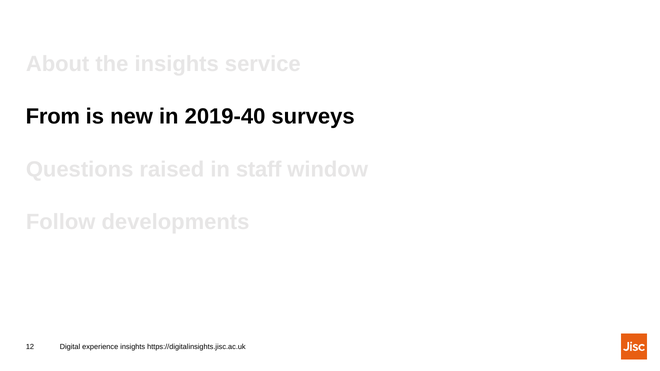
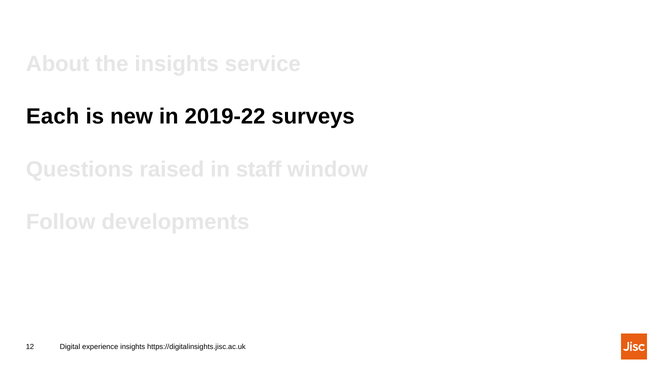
From: From -> Each
2019-40: 2019-40 -> 2019-22
